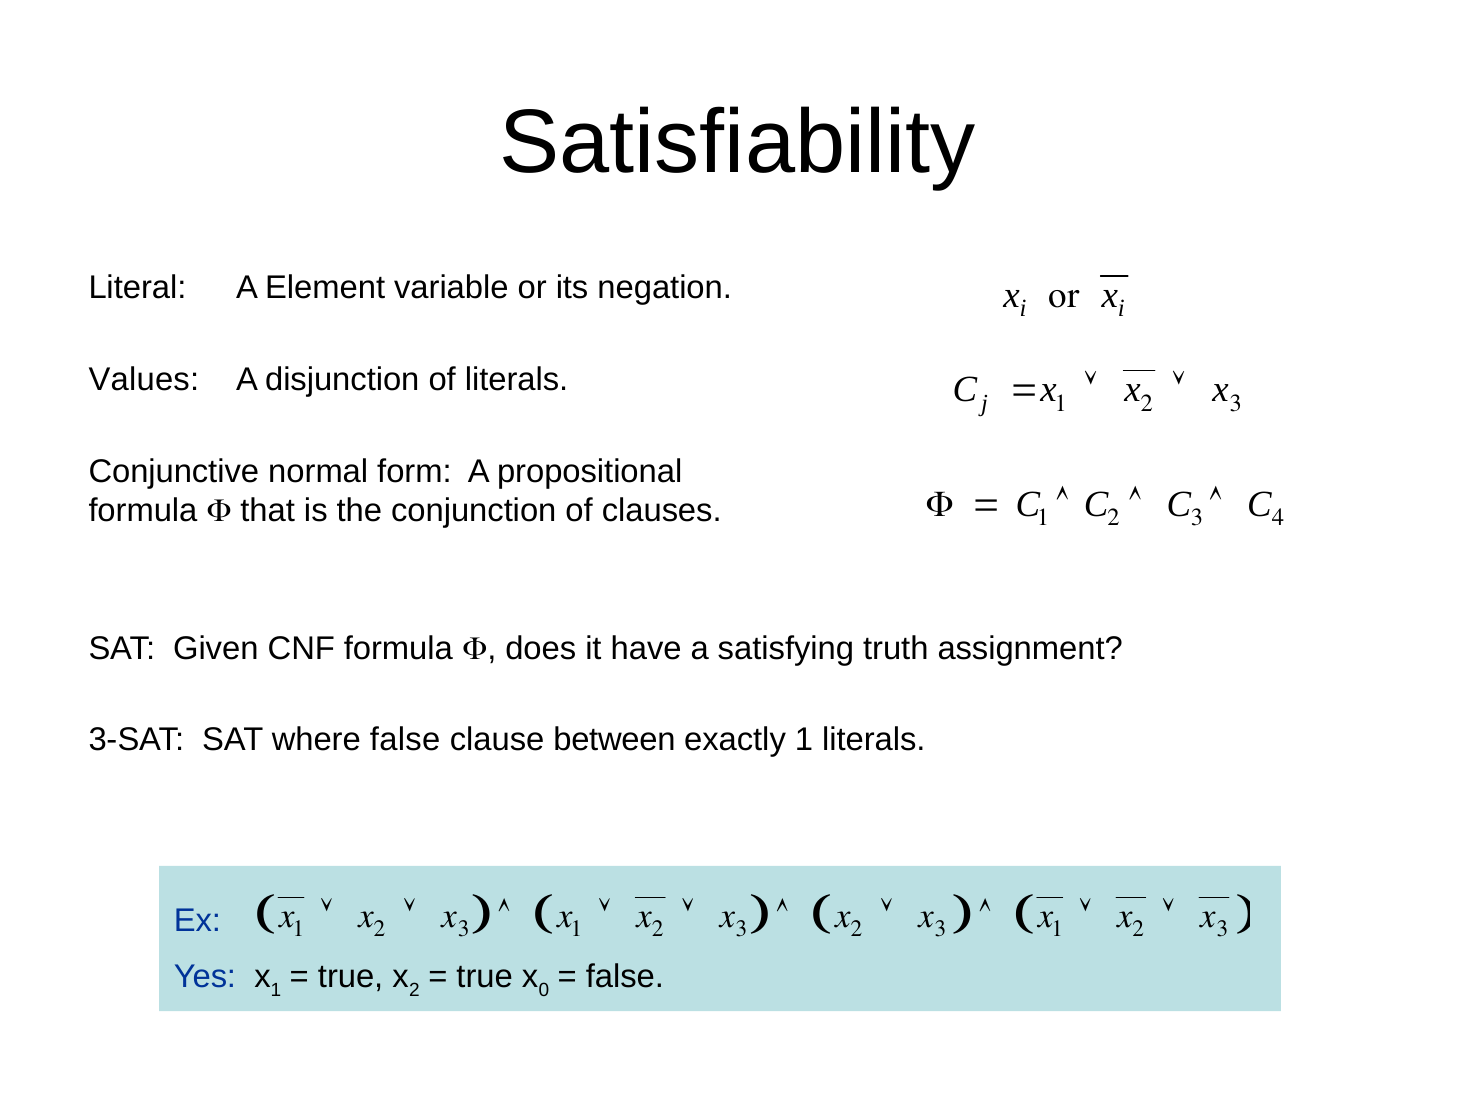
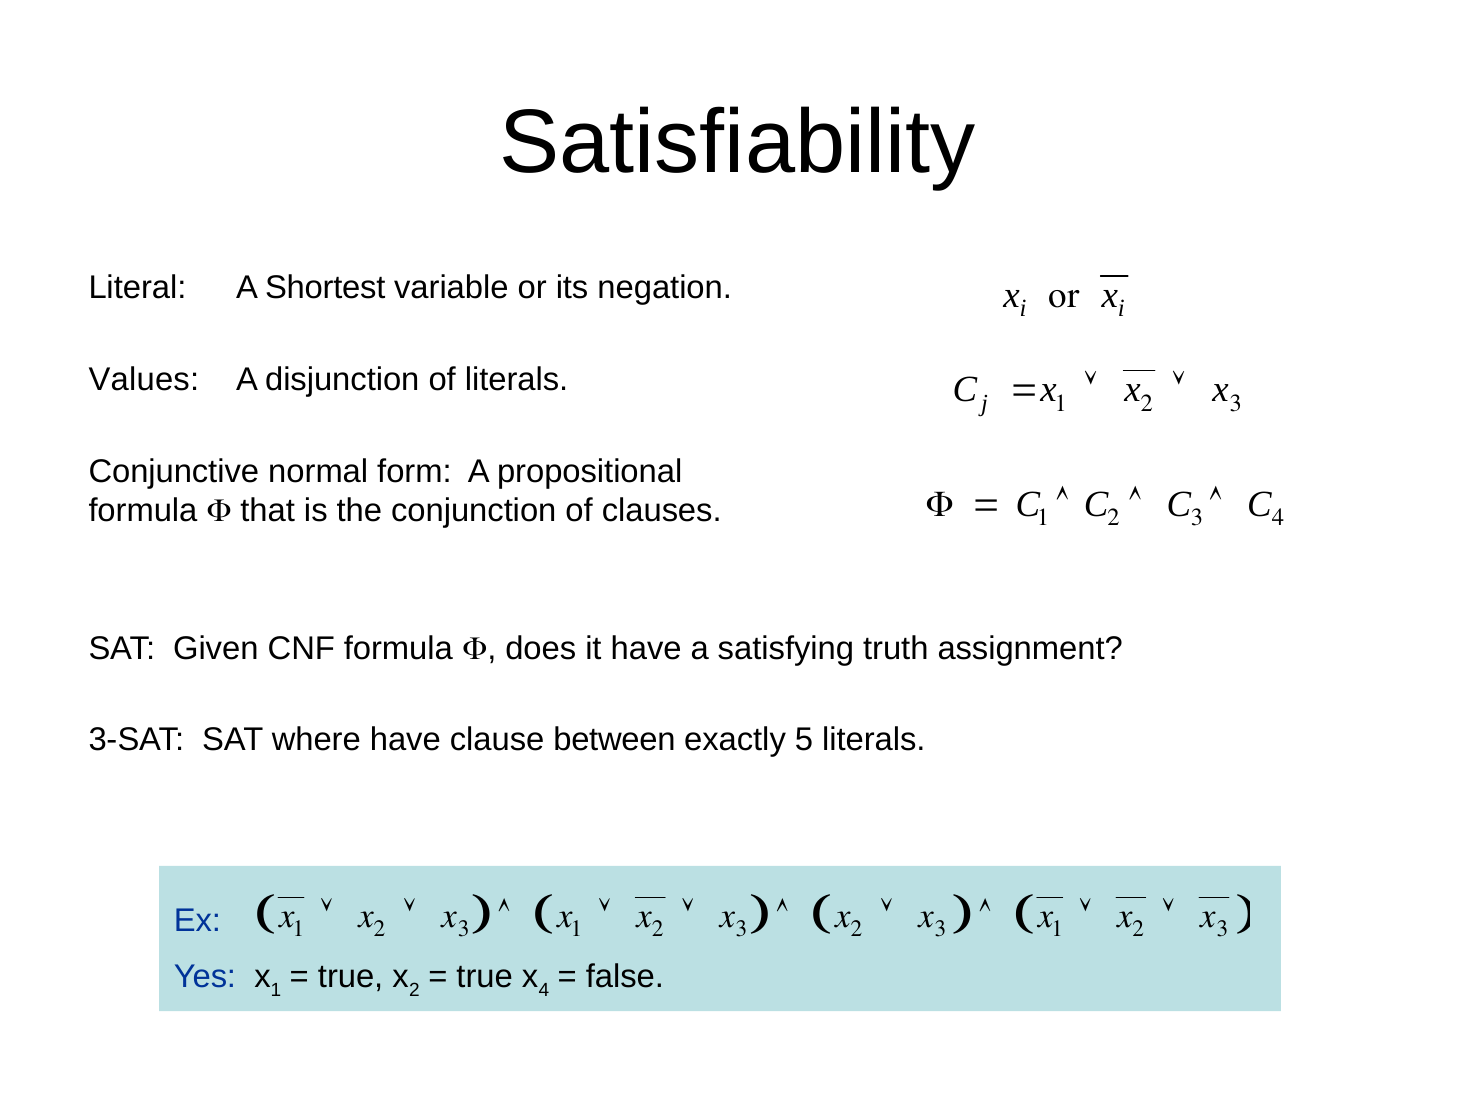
Element: Element -> Shortest
where false: false -> have
exactly 1: 1 -> 5
0 at (544, 990): 0 -> 4
